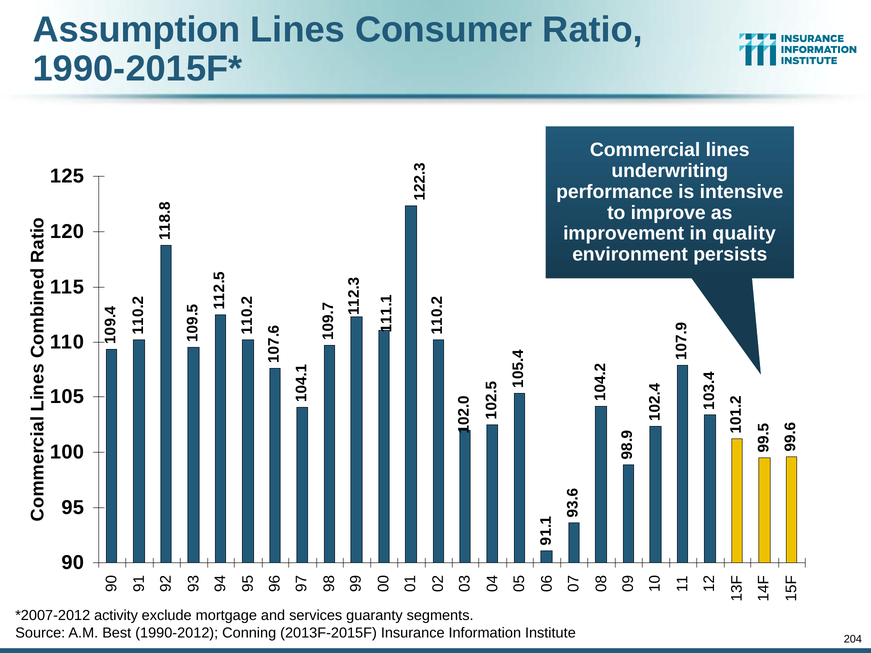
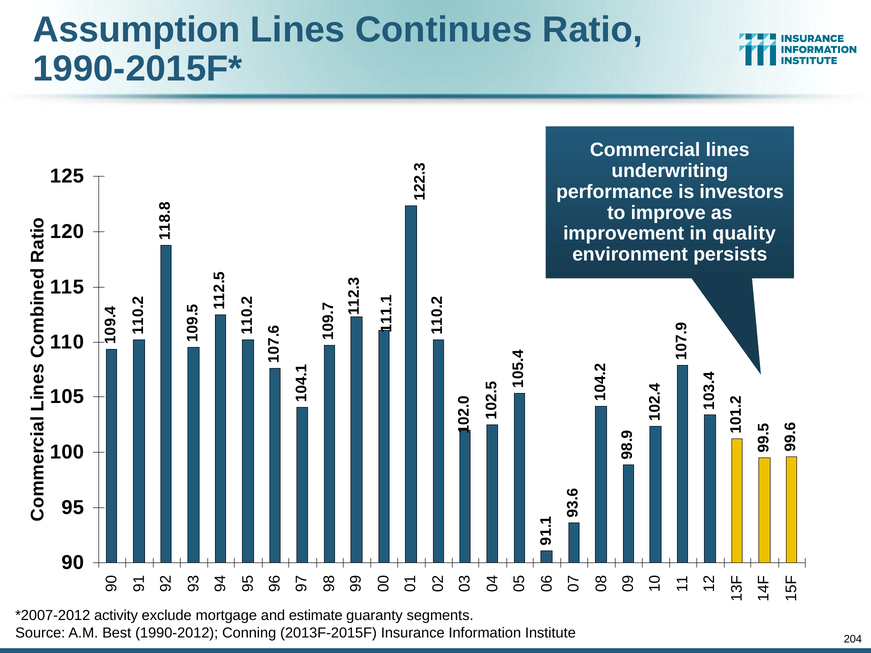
Consumer: Consumer -> Continues
intensive: intensive -> investors
services: services -> estimate
